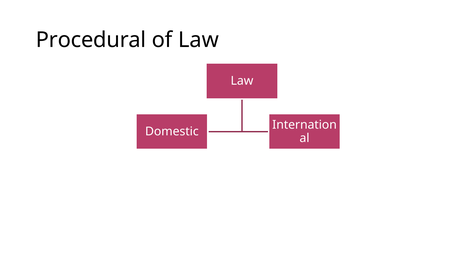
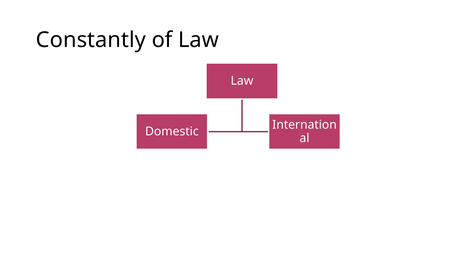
Procedural: Procedural -> Constantly
